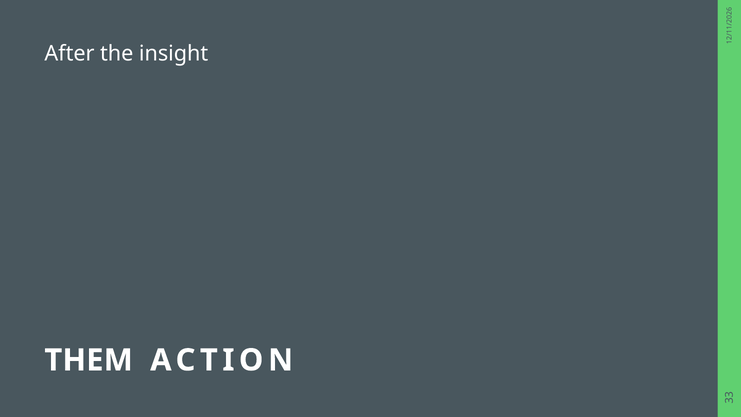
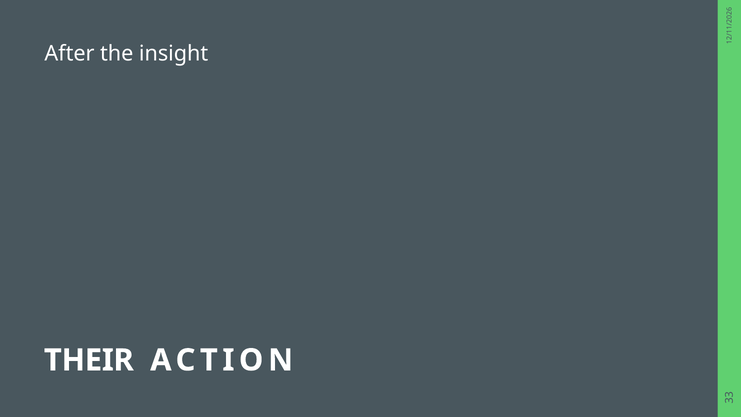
THEM: THEM -> THEIR
